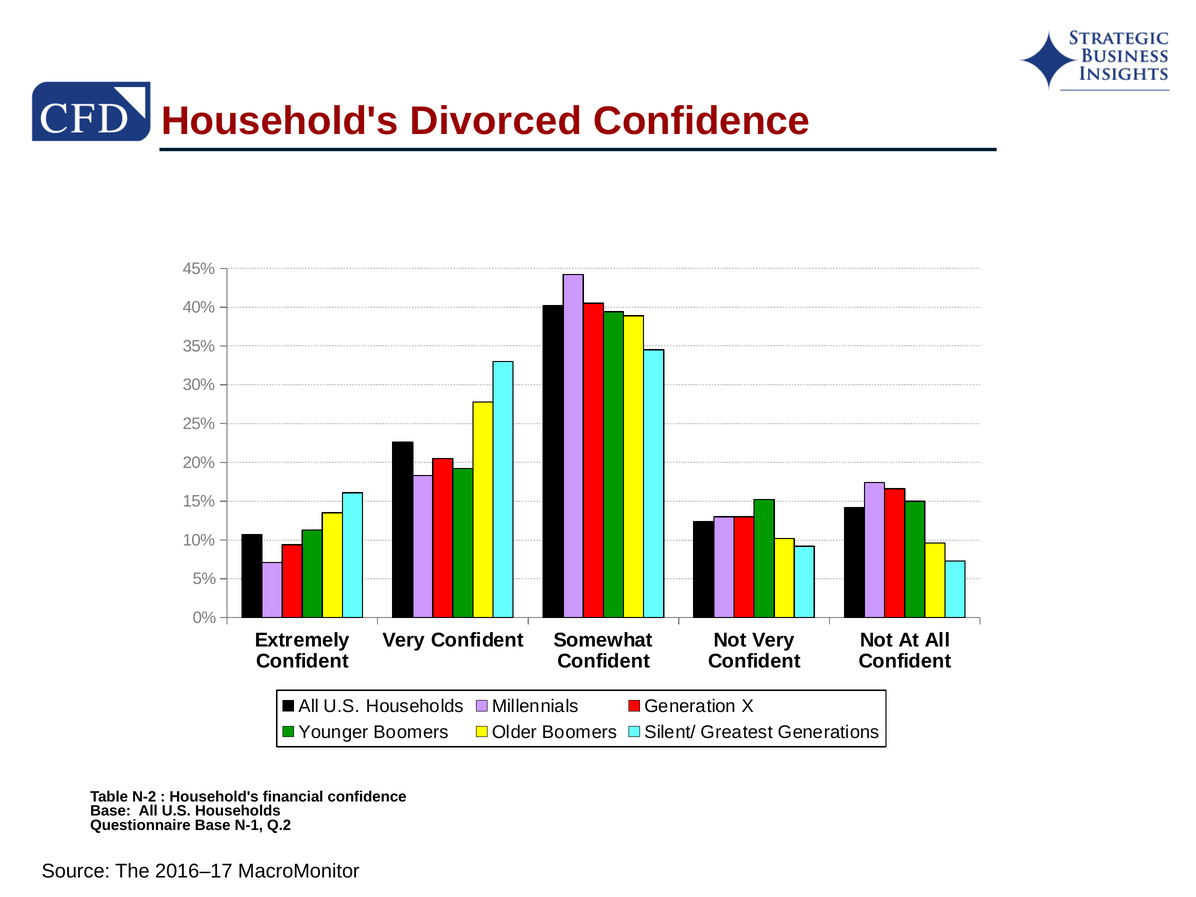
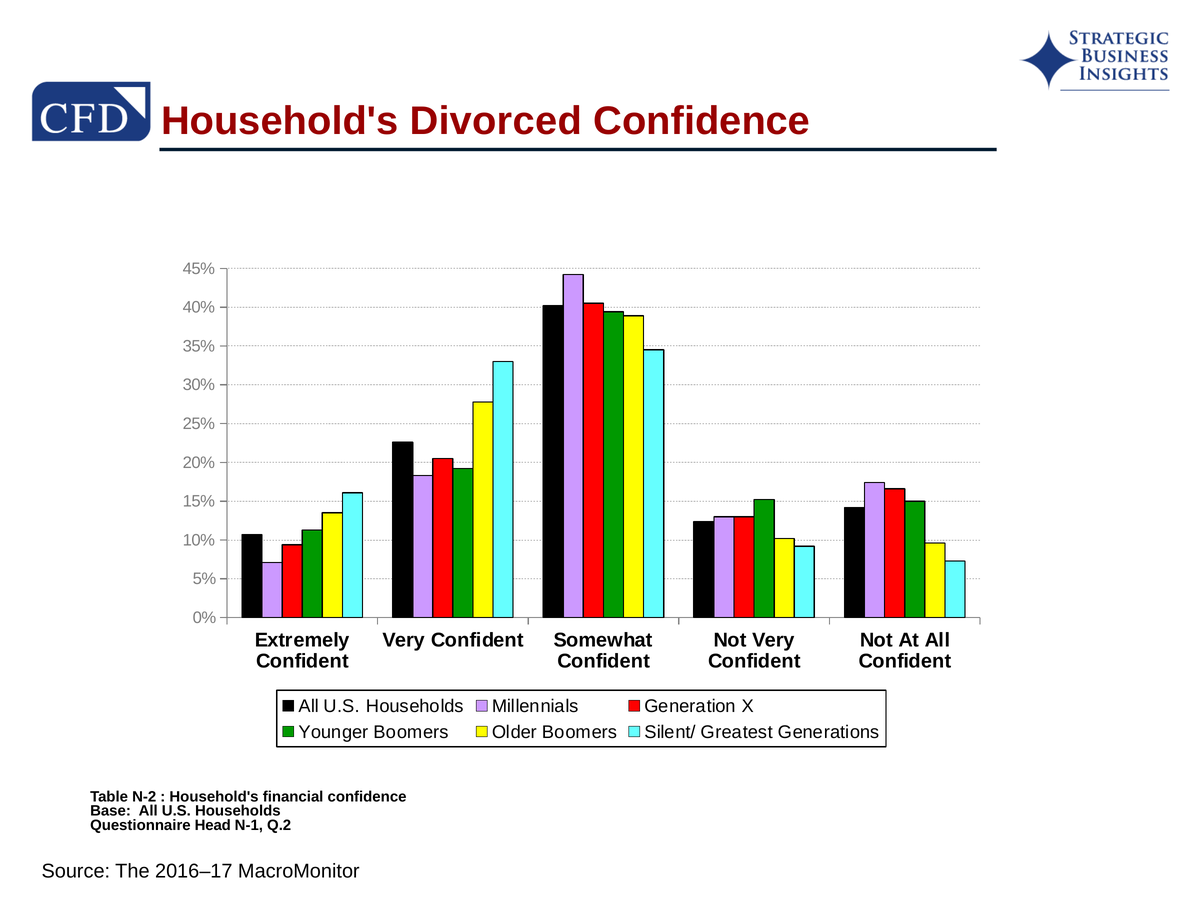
Questionnaire Base: Base -> Head
